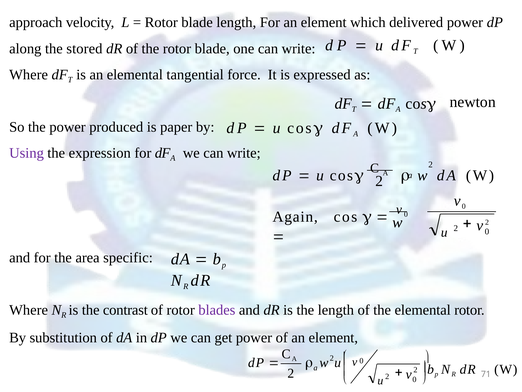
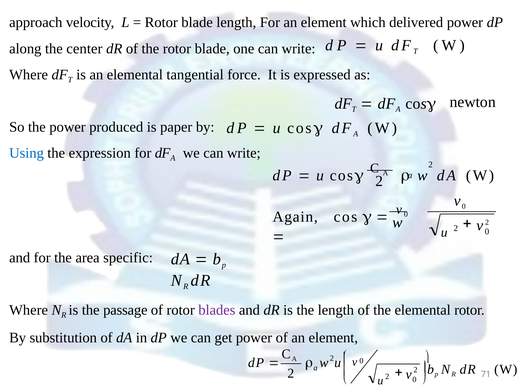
stored: stored -> center
Using colour: purple -> blue
contrast: contrast -> passage
